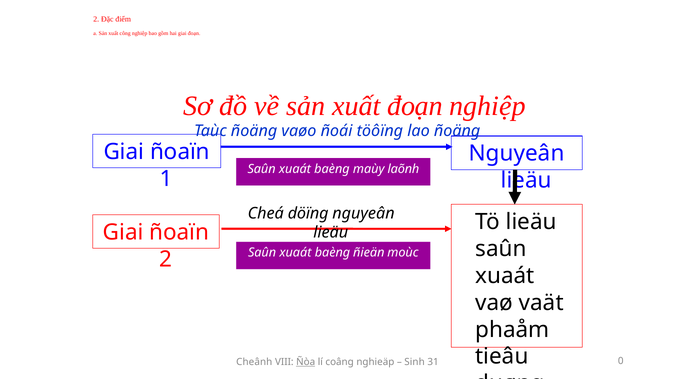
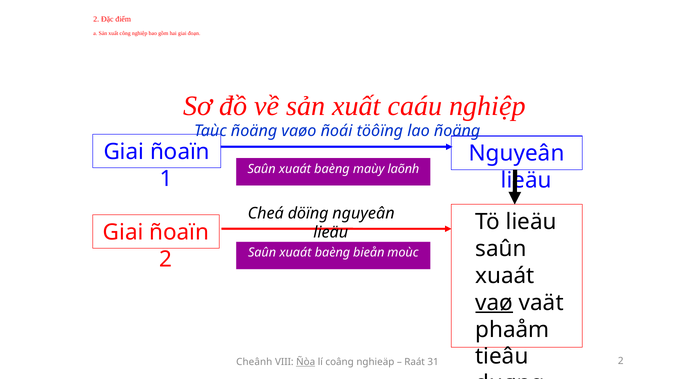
xuất đoạn: đoạn -> caáu
ñieän: ñieän -> bieån
vaø underline: none -> present
Sinh: Sinh -> Raát
31 0: 0 -> 2
